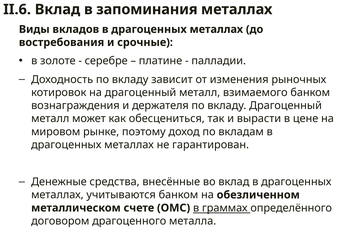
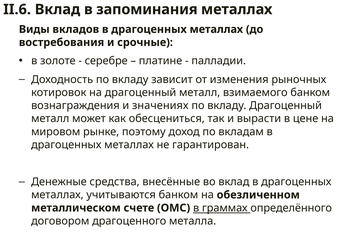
держателя: держателя -> значениях
